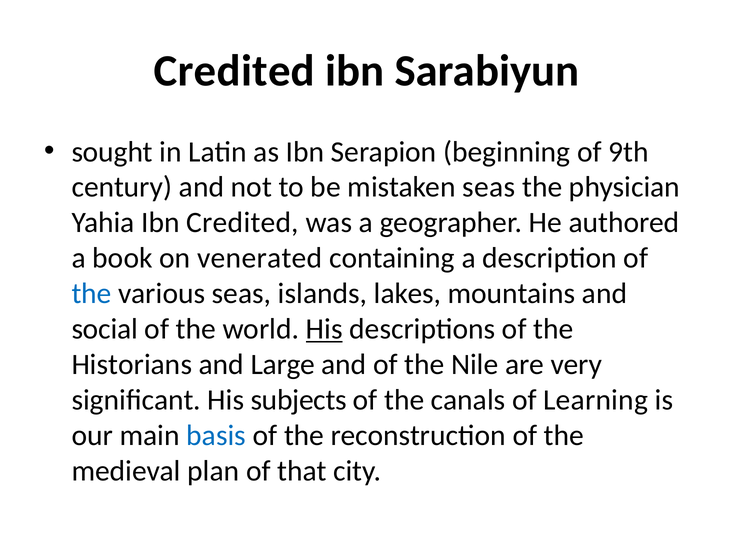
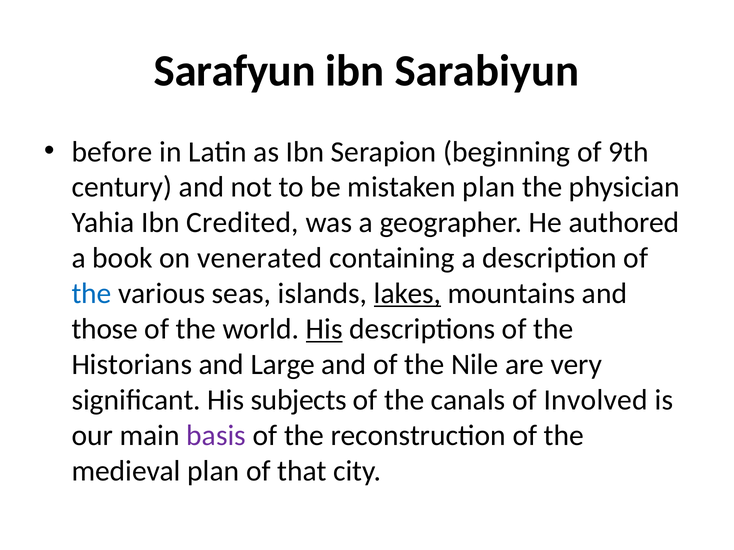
Credited at (234, 71): Credited -> Sarafyun
sought: sought -> before
mistaken seas: seas -> plan
lakes underline: none -> present
social: social -> those
Learning: Learning -> Involved
basis colour: blue -> purple
